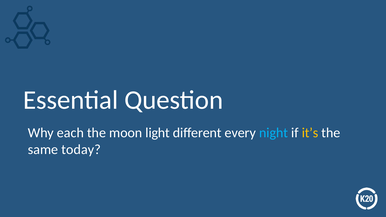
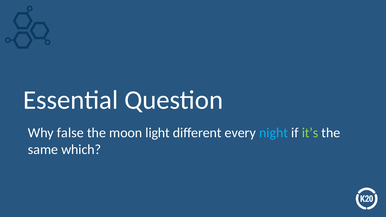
each: each -> false
it’s colour: yellow -> light green
today: today -> which
